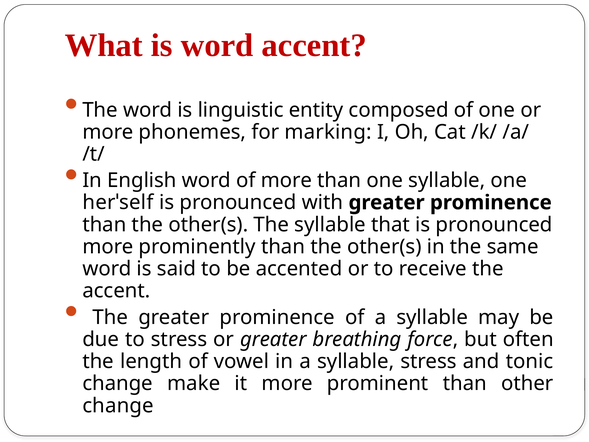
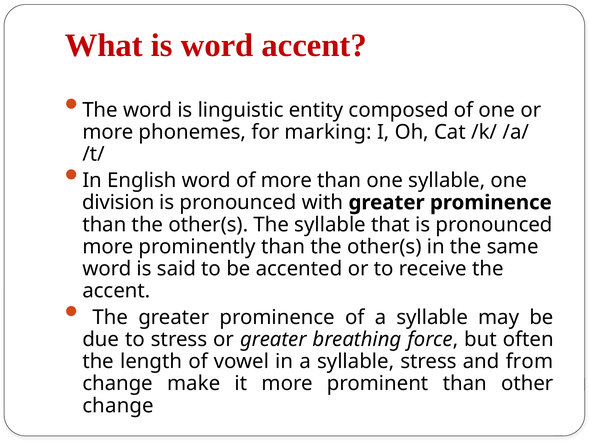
herˈself: herˈself -> division
tonic: tonic -> from
